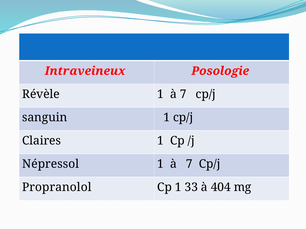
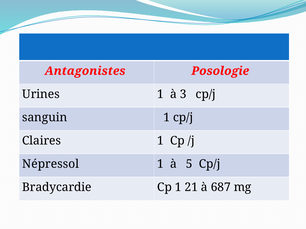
Intraveineux: Intraveineux -> Antagonistes
Révèle: Révèle -> Urines
7 at (183, 94): 7 -> 3
7 at (189, 164): 7 -> 5
Propranolol: Propranolol -> Bradycardie
33: 33 -> 21
404: 404 -> 687
